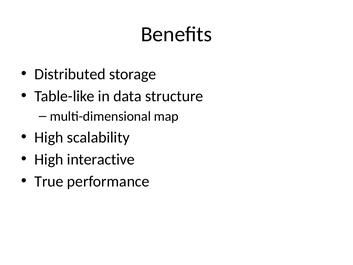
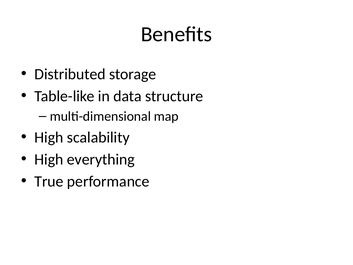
interactive: interactive -> everything
